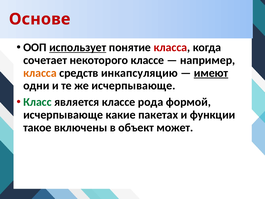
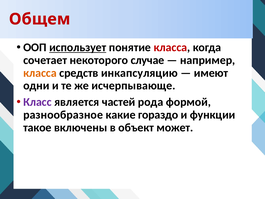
Основе: Основе -> Общем
некоторого классе: классе -> случае
имеют underline: present -> none
Класс colour: green -> purple
является классе: классе -> частей
исчерпывающе at (63, 115): исчерпывающе -> разнообразное
пакетах: пакетах -> гораздо
